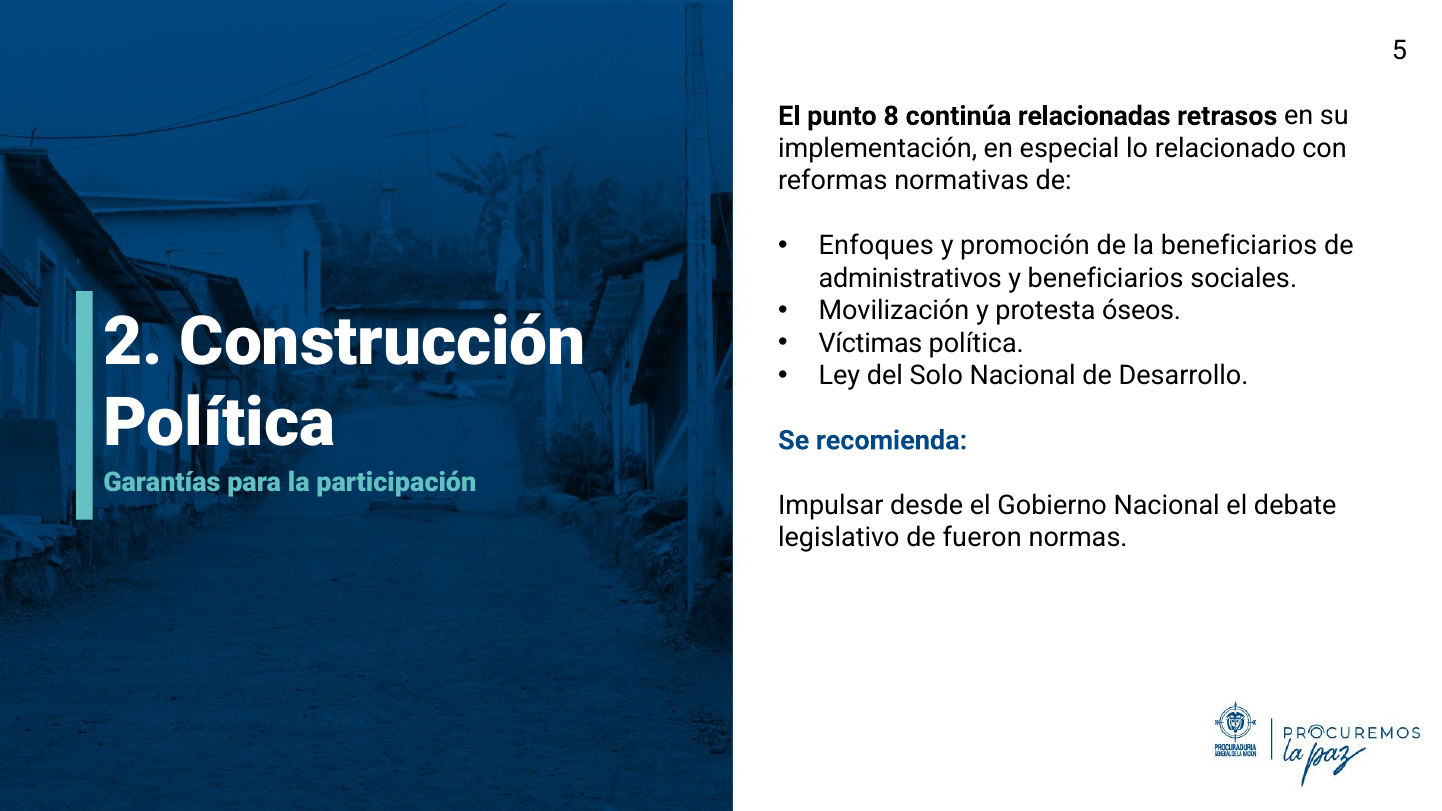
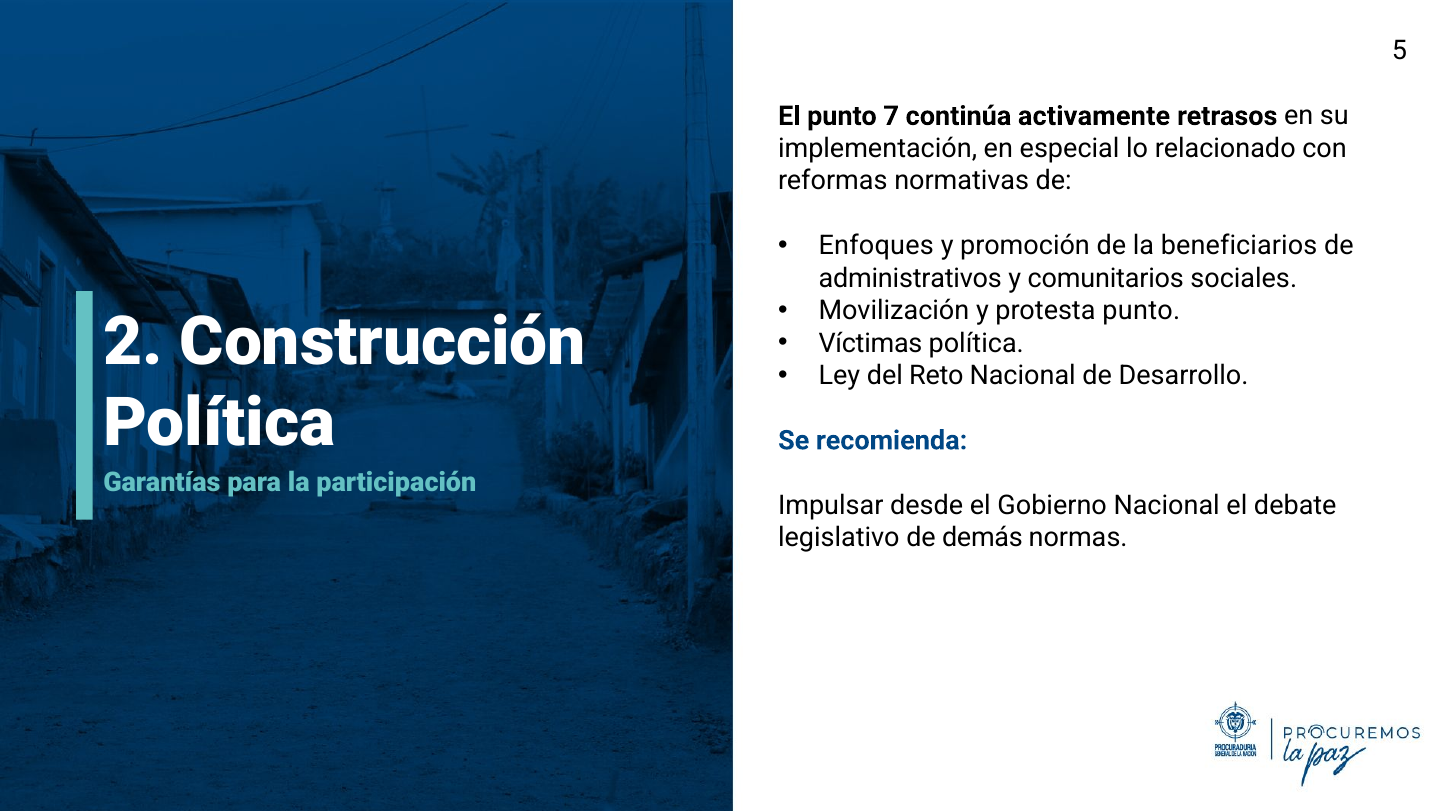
8: 8 -> 7
relacionadas: relacionadas -> activamente
y beneficiarios: beneficiarios -> comunitarios
protesta óseos: óseos -> punto
Solo: Solo -> Reto
fueron: fueron -> demás
